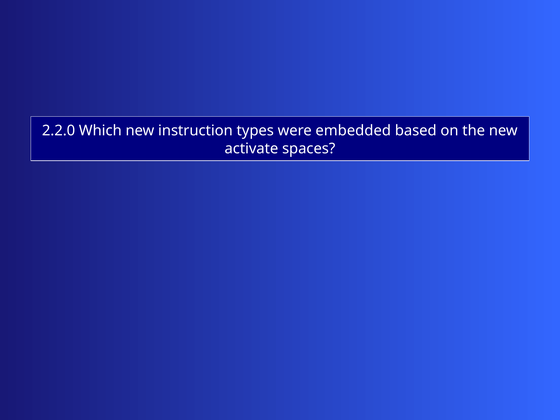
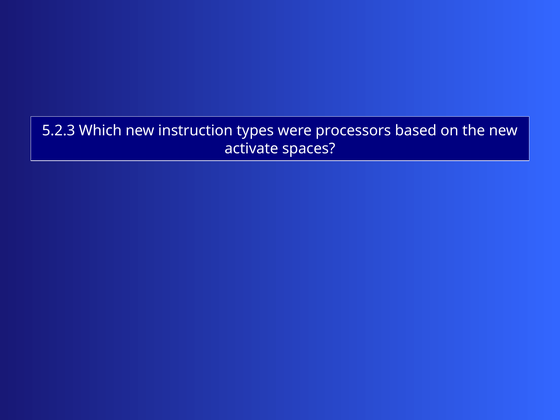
2.2.0: 2.2.0 -> 5.2.3
embedded: embedded -> processors
